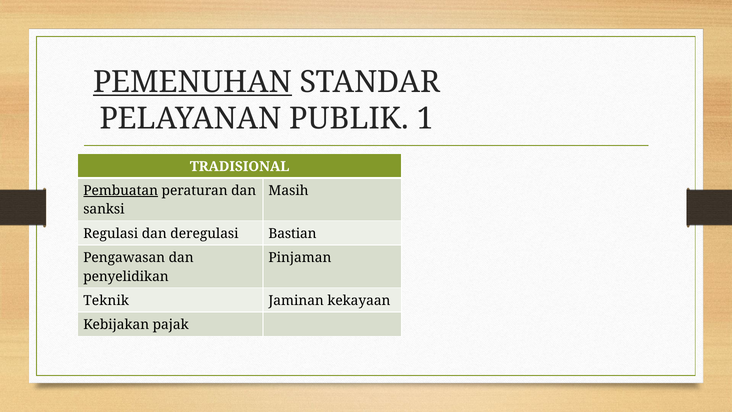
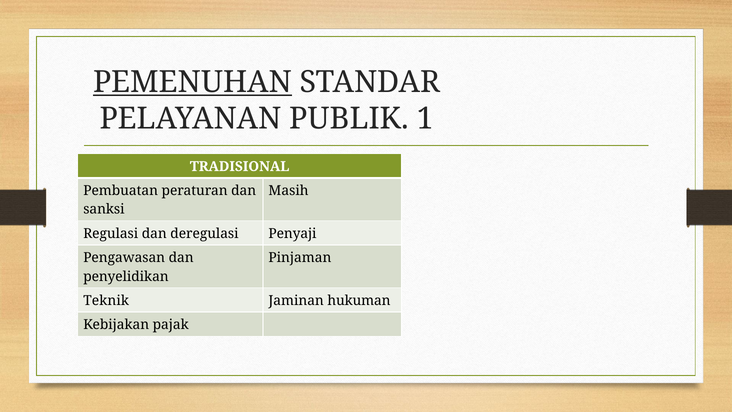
Pembuatan underline: present -> none
Bastian: Bastian -> Penyaji
kekayaan: kekayaan -> hukuman
